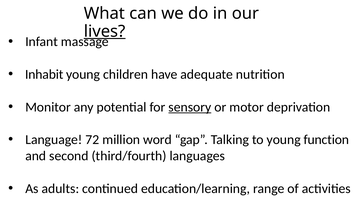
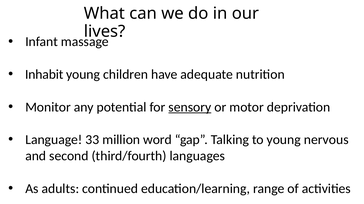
lives underline: present -> none
72: 72 -> 33
function: function -> nervous
